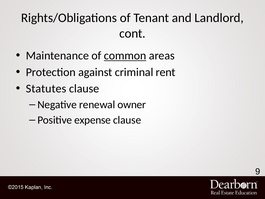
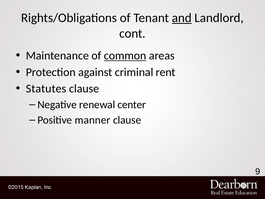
and underline: none -> present
owner: owner -> center
expense: expense -> manner
